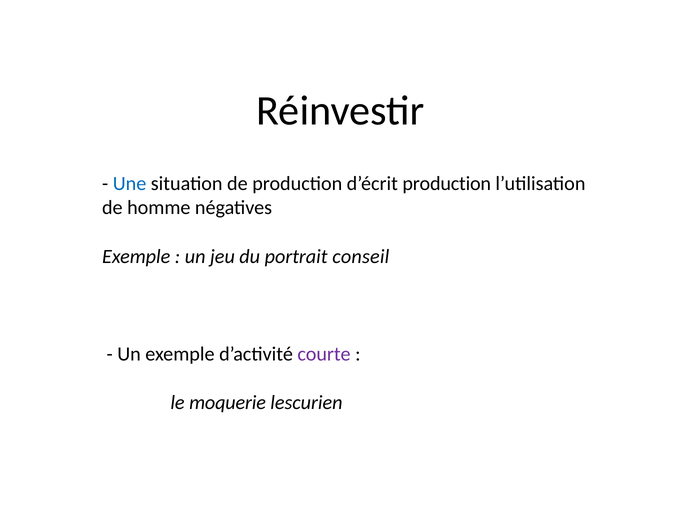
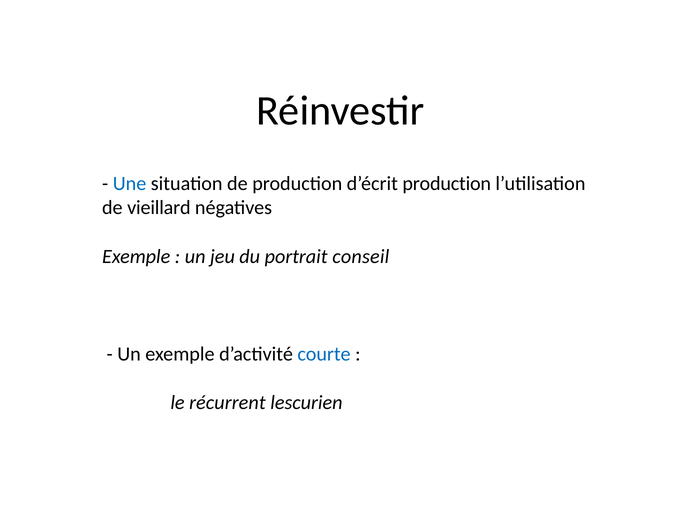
homme: homme -> vieillard
courte colour: purple -> blue
moquerie: moquerie -> récurrent
